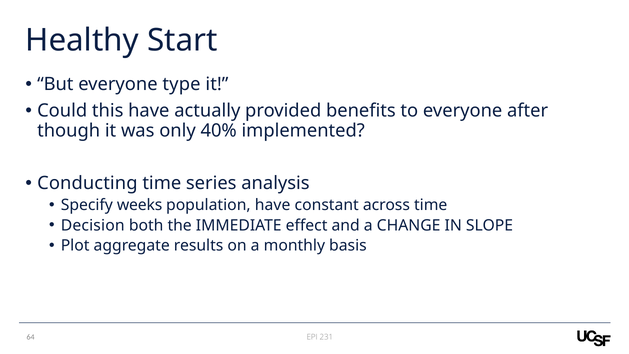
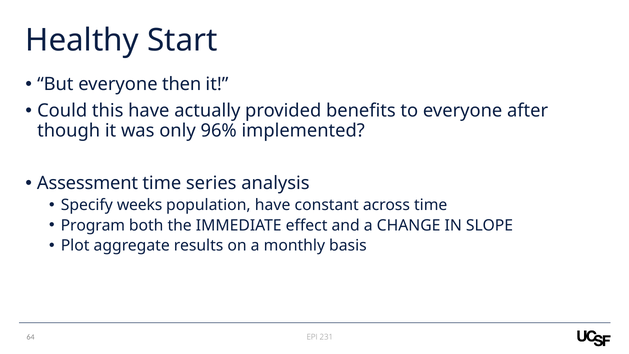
type: type -> then
40%: 40% -> 96%
Conducting: Conducting -> Assessment
Decision: Decision -> Program
